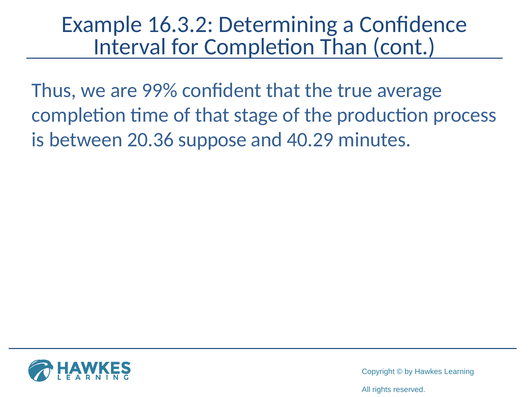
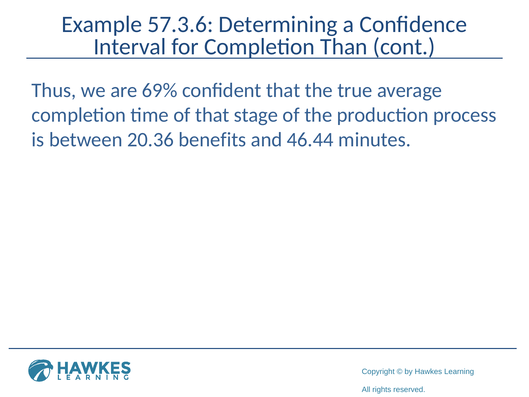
16.3.2: 16.3.2 -> 57.3.6
99%: 99% -> 69%
suppose: suppose -> benefits
40.29: 40.29 -> 46.44
